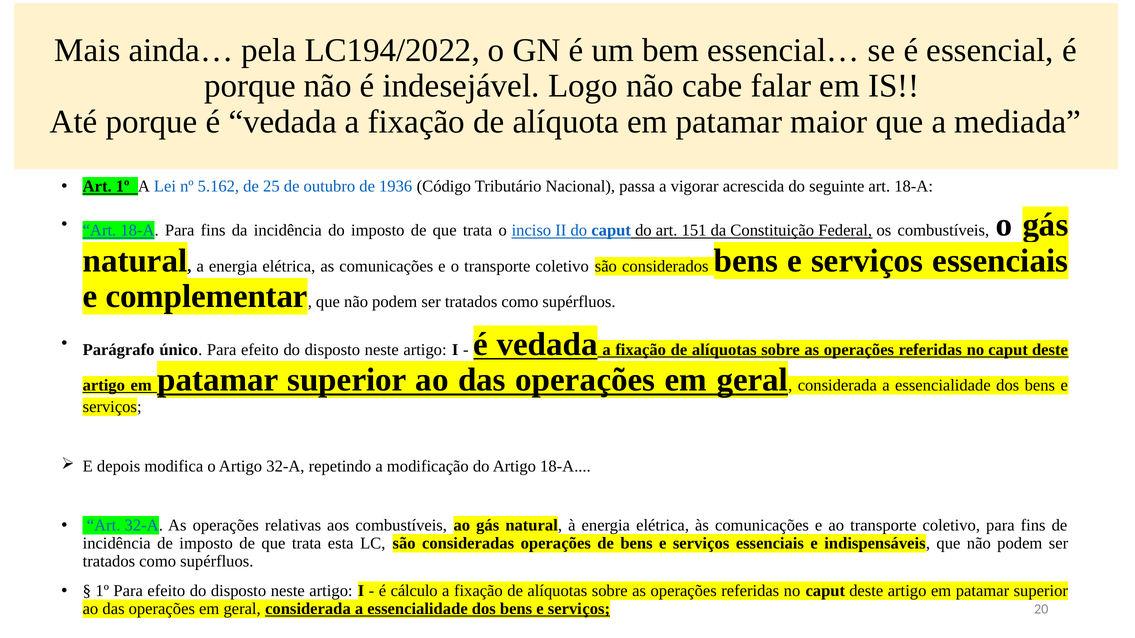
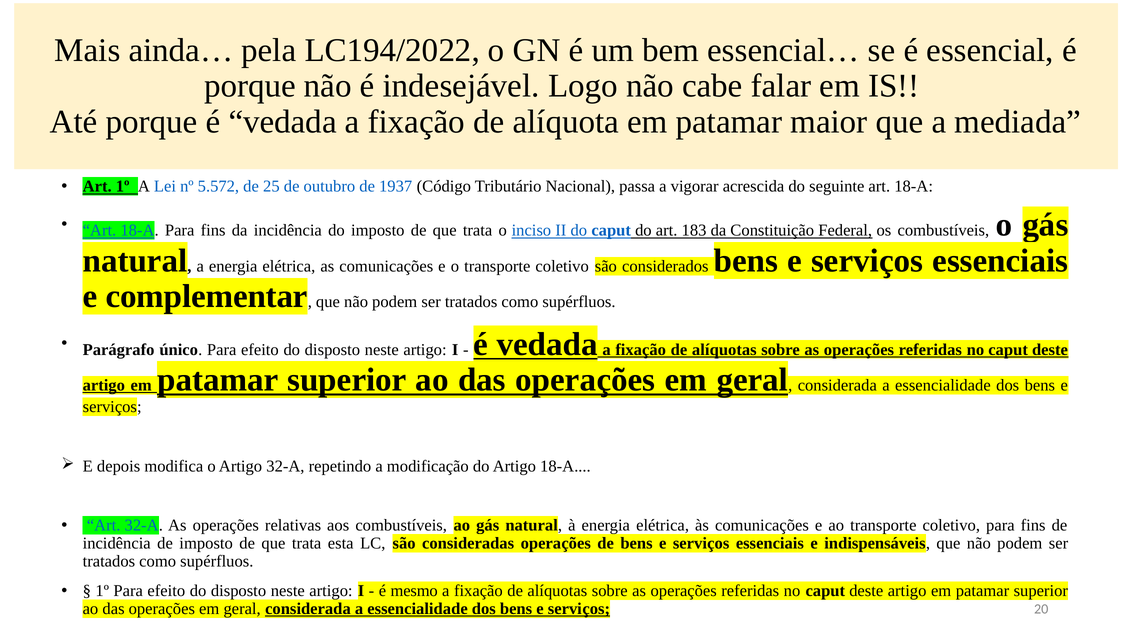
5.162: 5.162 -> 5.572
1936: 1936 -> 1937
151: 151 -> 183
cálculo: cálculo -> mesmo
